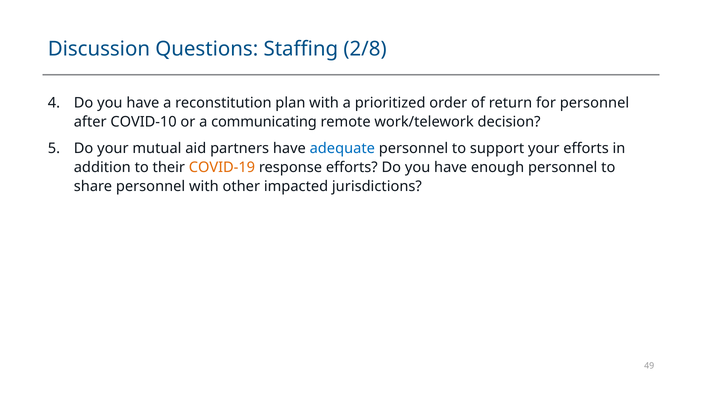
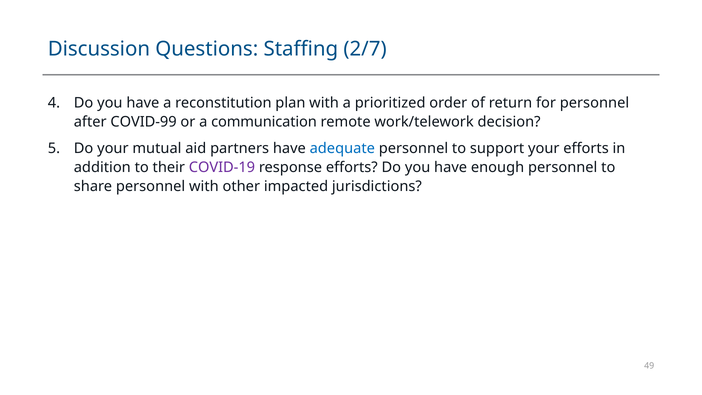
2/8: 2/8 -> 2/7
COVID-10: COVID-10 -> COVID-99
communicating: communicating -> communication
COVID-19 colour: orange -> purple
